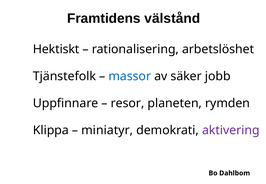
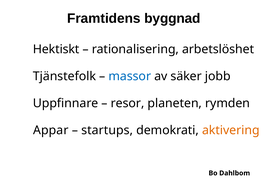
välstånd: välstånd -> byggnad
Klippa: Klippa -> Appar
miniatyr: miniatyr -> startups
aktivering colour: purple -> orange
